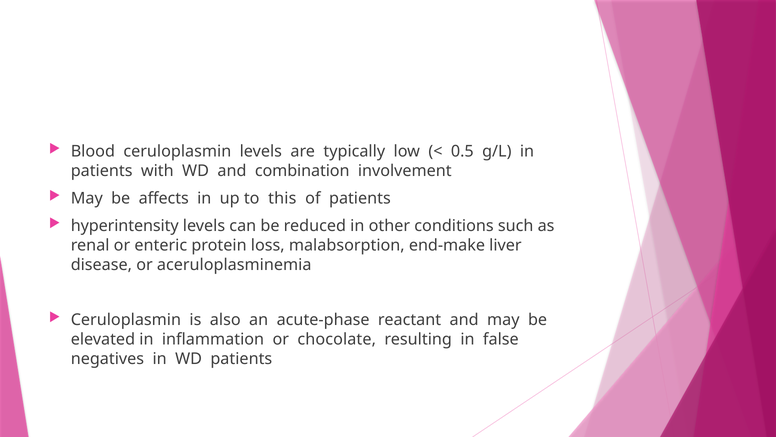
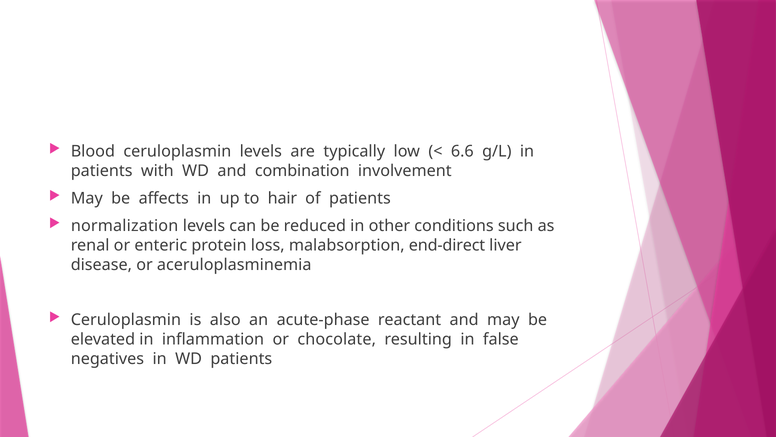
0.5: 0.5 -> 6.6
this: this -> hair
hyperintensity: hyperintensity -> normalization
end-make: end-make -> end-direct
